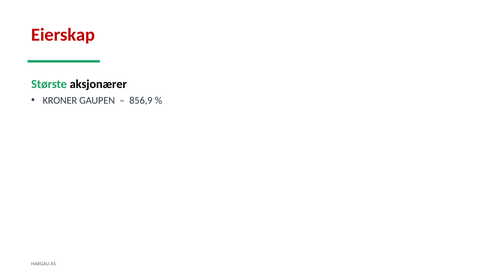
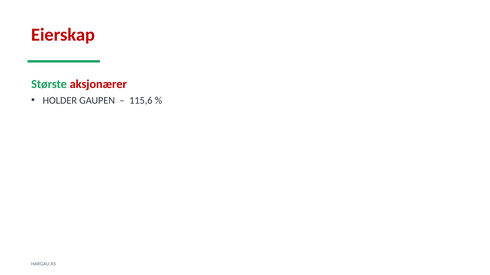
aksjonærer colour: black -> red
KRONER: KRONER -> HOLDER
856,9: 856,9 -> 115,6
